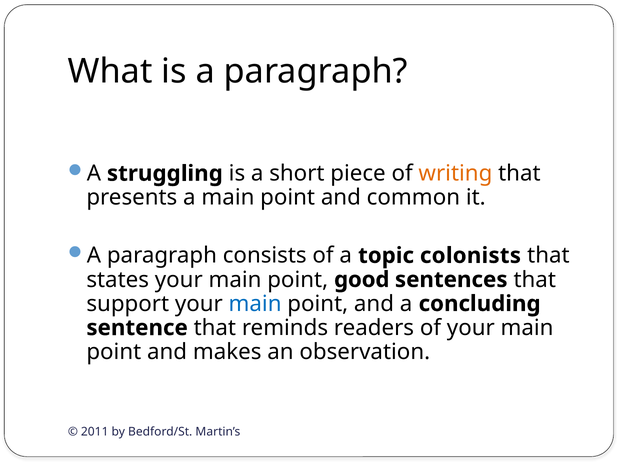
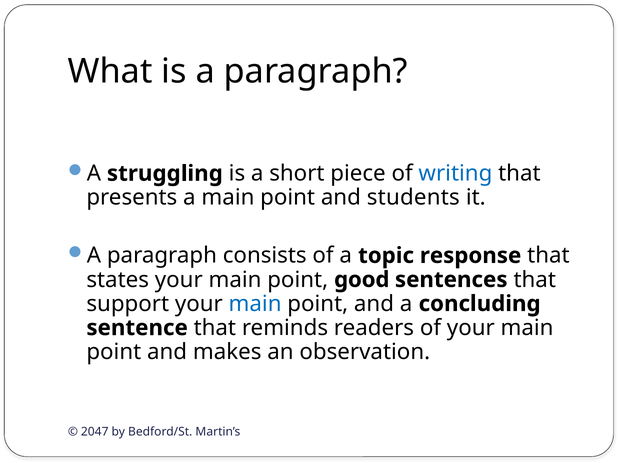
writing colour: orange -> blue
common: common -> students
colonists: colonists -> response
2011: 2011 -> 2047
